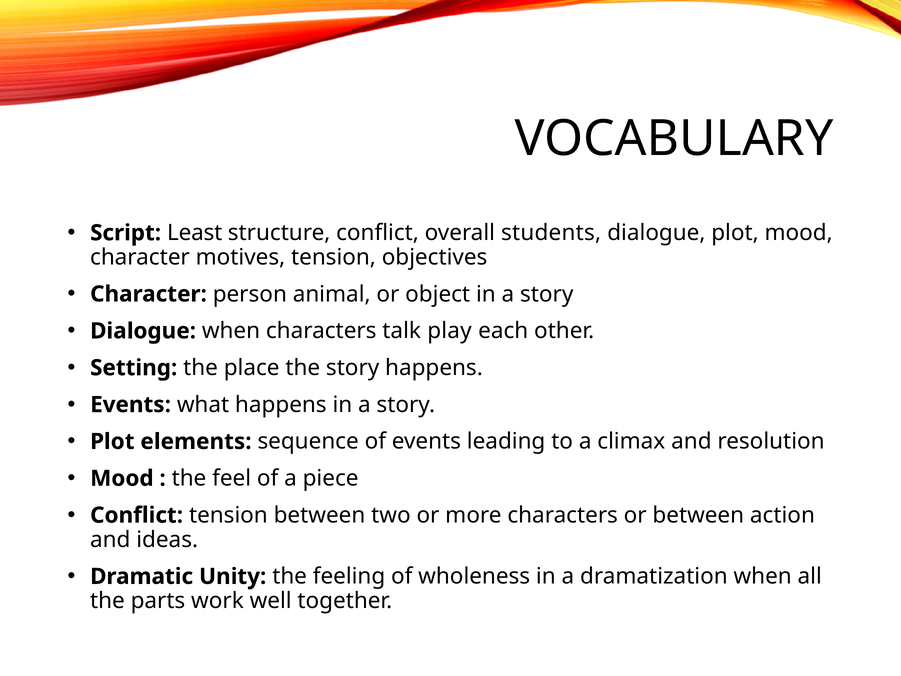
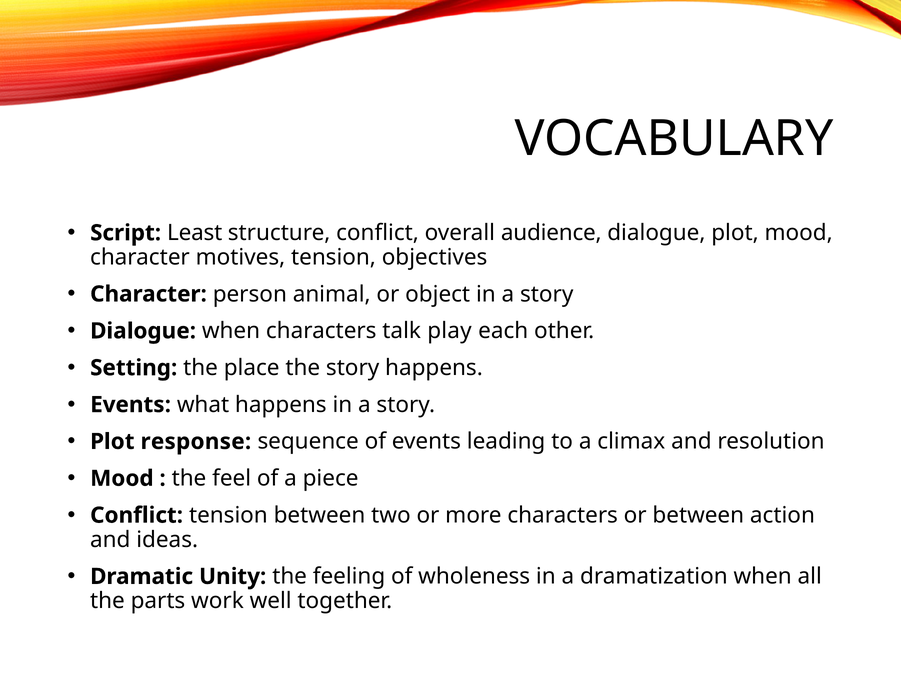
students: students -> audience
elements: elements -> response
